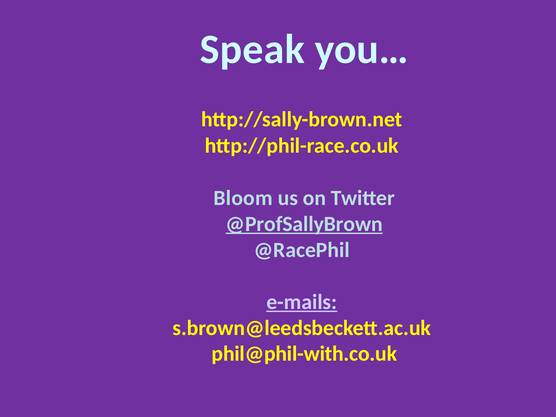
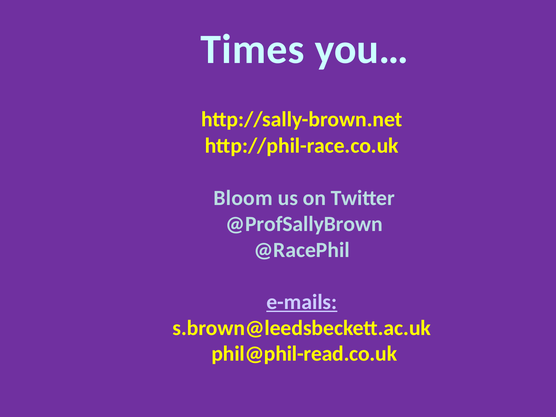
Speak: Speak -> Times
@ProfSallyBrown underline: present -> none
phil@phil-with.co.uk: phil@phil-with.co.uk -> phil@phil-read.co.uk
